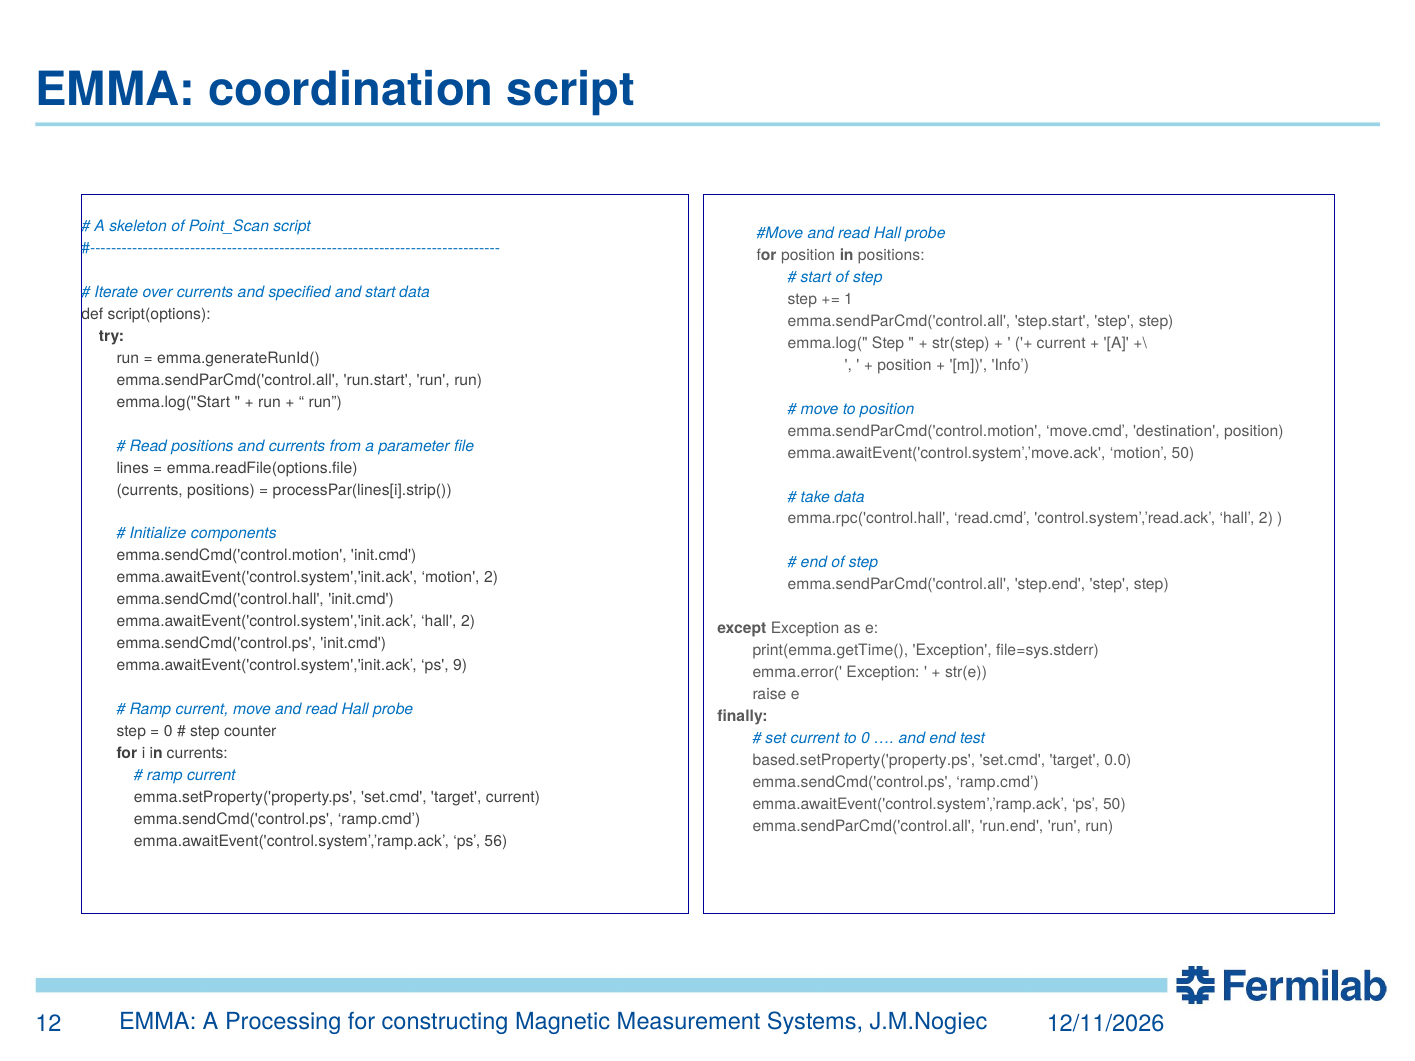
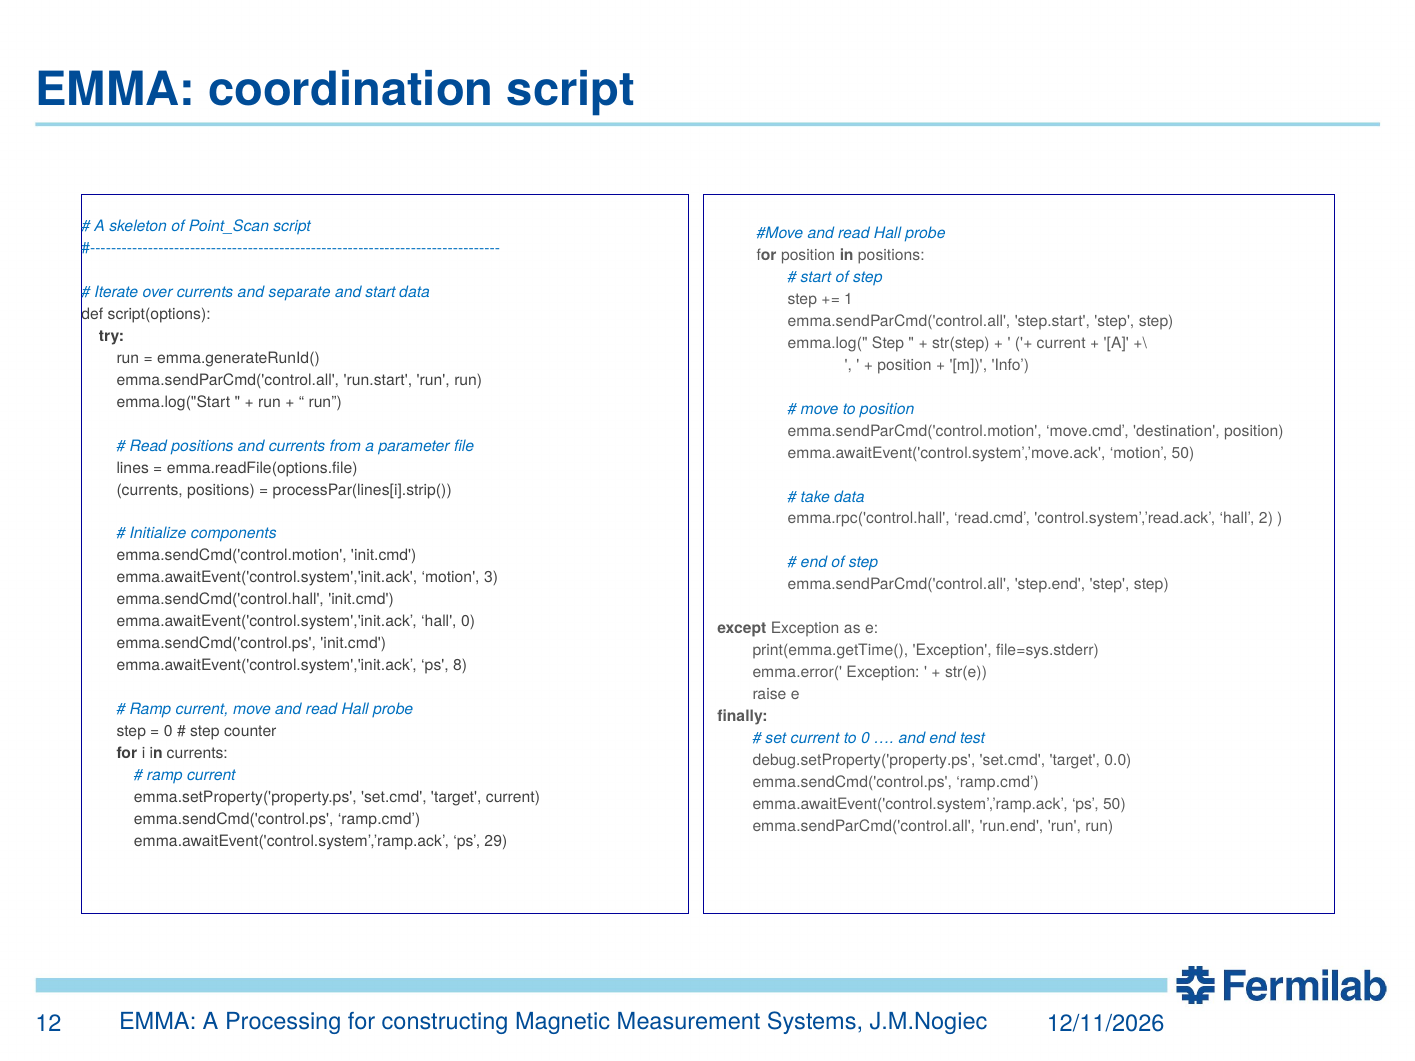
specified: specified -> separate
motion 2: 2 -> 3
emma.awaitEvent('control.system','init.ack hall 2: 2 -> 0
9: 9 -> 8
based.setProperty('property.ps: based.setProperty('property.ps -> debug.setProperty('property.ps
56: 56 -> 29
